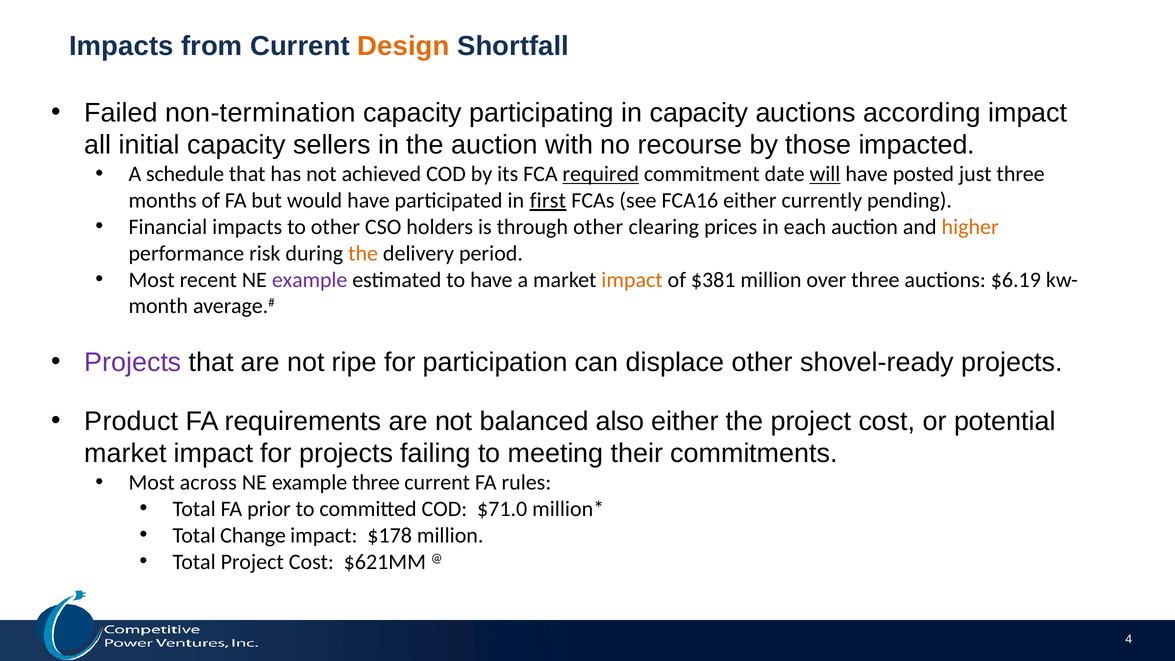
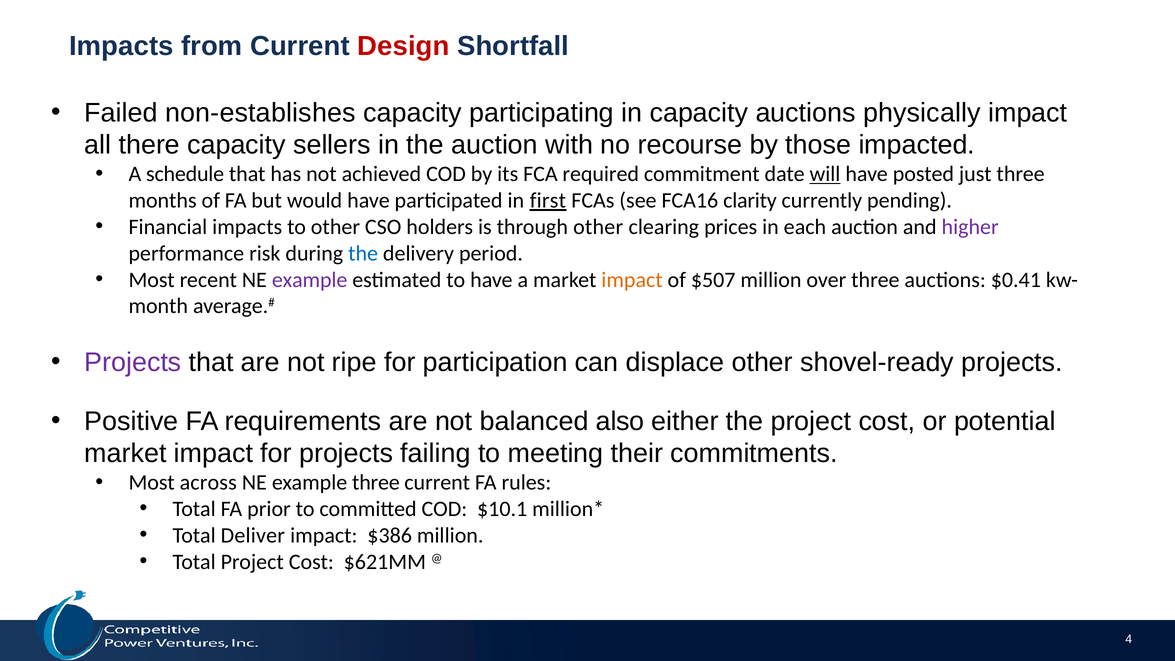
Design colour: orange -> red
non-termination: non-termination -> non-establishes
according: according -> physically
initial: initial -> there
required underline: present -> none
FCA16 either: either -> clarity
higher colour: orange -> purple
the at (363, 253) colour: orange -> blue
$381: $381 -> $507
$6.19: $6.19 -> $0.41
Product: Product -> Positive
$71.0: $71.0 -> $10.1
Change: Change -> Deliver
$178: $178 -> $386
